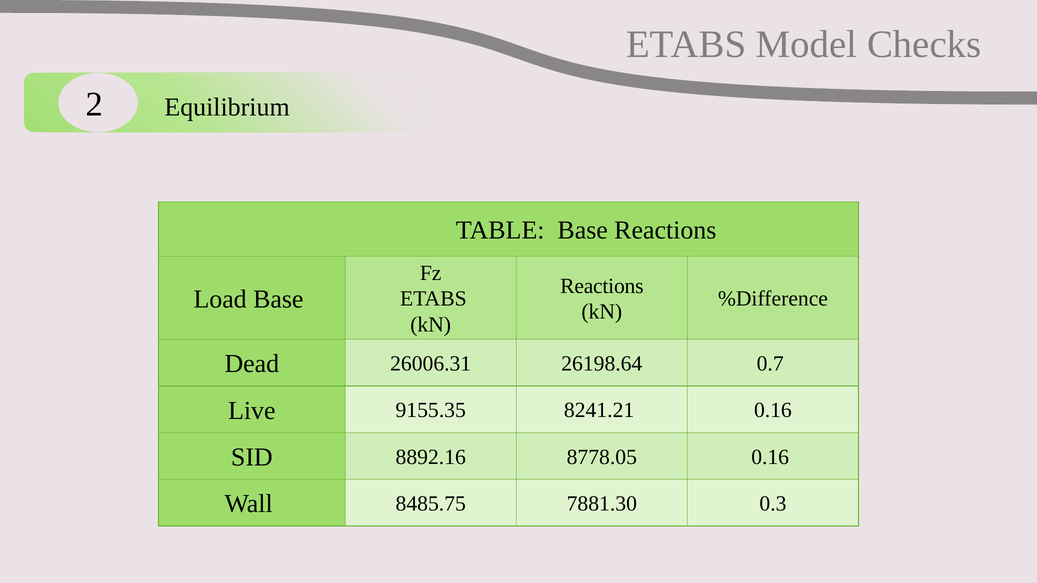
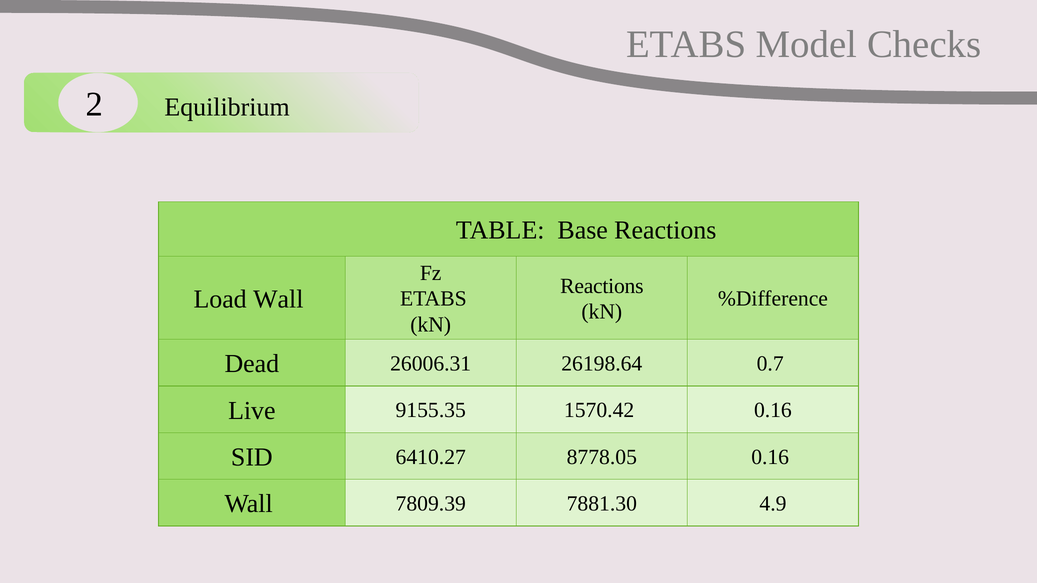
Load Base: Base -> Wall
8241.21: 8241.21 -> 1570.42
8892.16: 8892.16 -> 6410.27
8485.75: 8485.75 -> 7809.39
0.3: 0.3 -> 4.9
